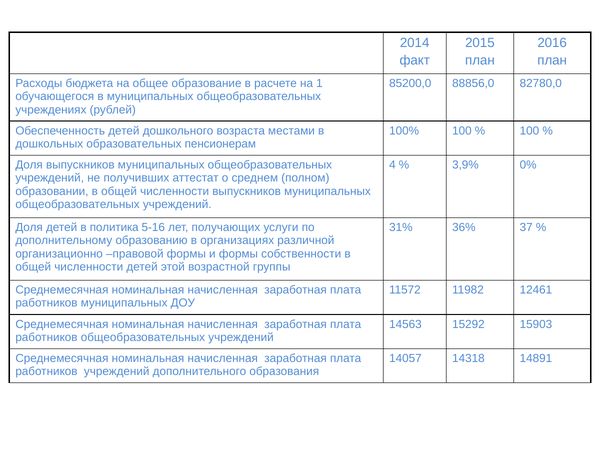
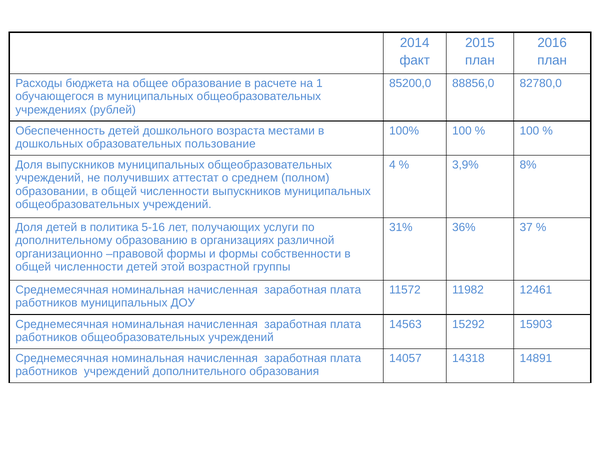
пенсионерам: пенсионерам -> пользование
0%: 0% -> 8%
